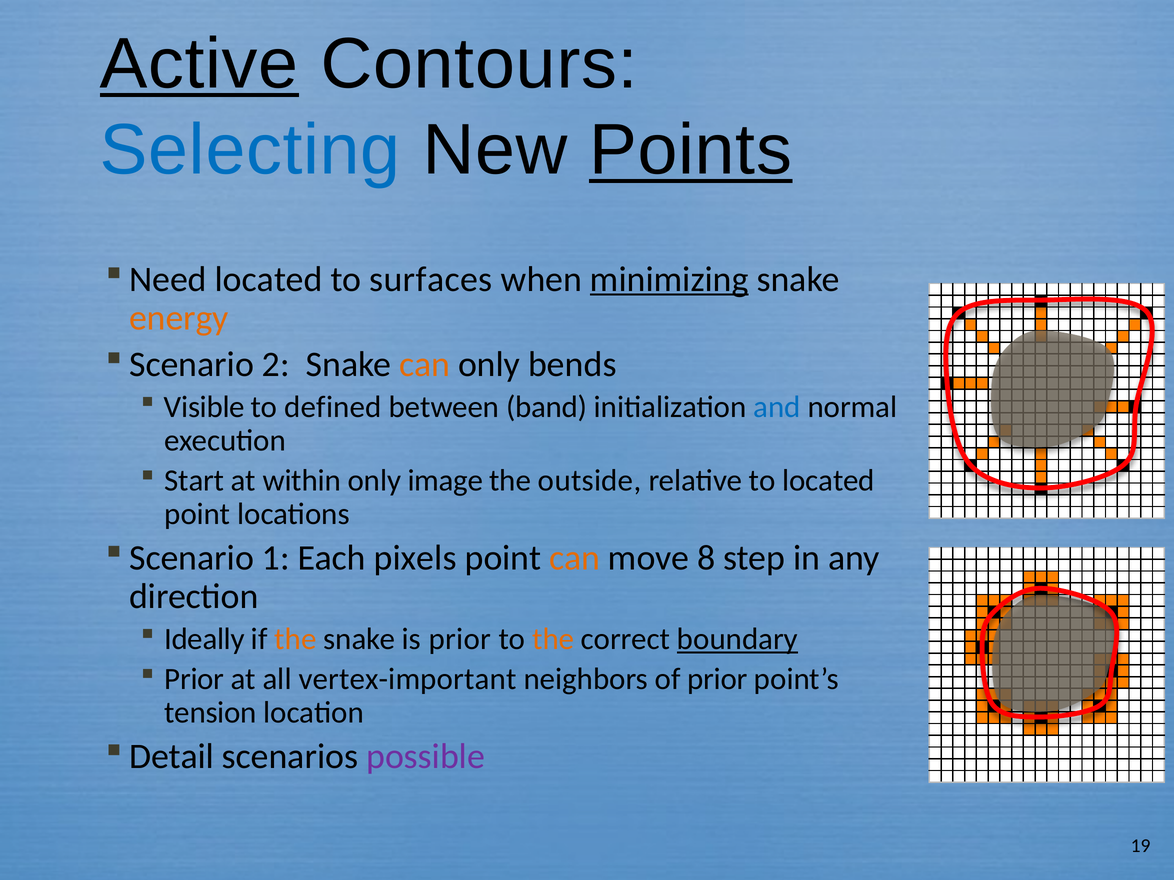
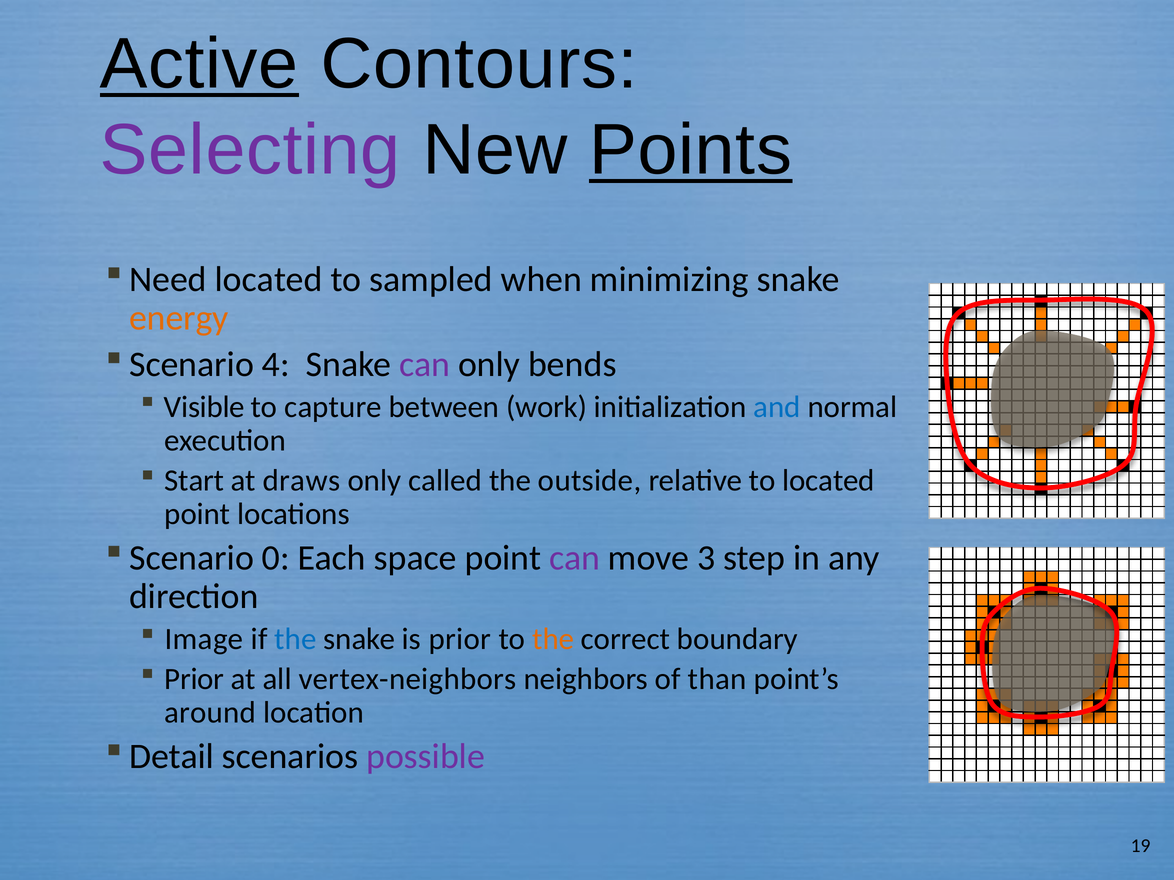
Selecting colour: blue -> purple
surfaces: surfaces -> sampled
minimizing underline: present -> none
2: 2 -> 4
can at (425, 365) colour: orange -> purple
defined: defined -> capture
band: band -> work
within: within -> draws
image: image -> called
1: 1 -> 0
pixels: pixels -> space
can at (575, 558) colour: orange -> purple
8: 8 -> 3
Ideally: Ideally -> Image
the at (295, 639) colour: orange -> blue
boundary underline: present -> none
vertex-important: vertex-important -> vertex-neighbors
of prior: prior -> than
tension: tension -> around
